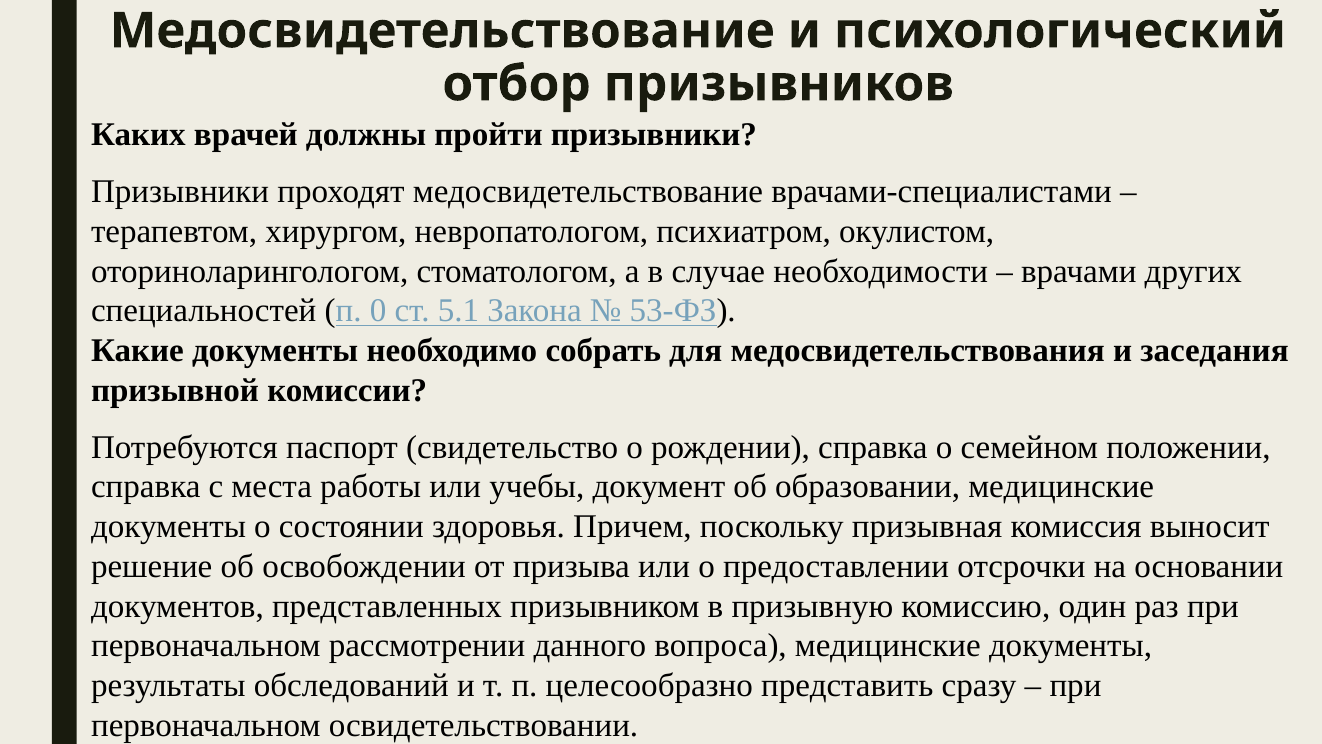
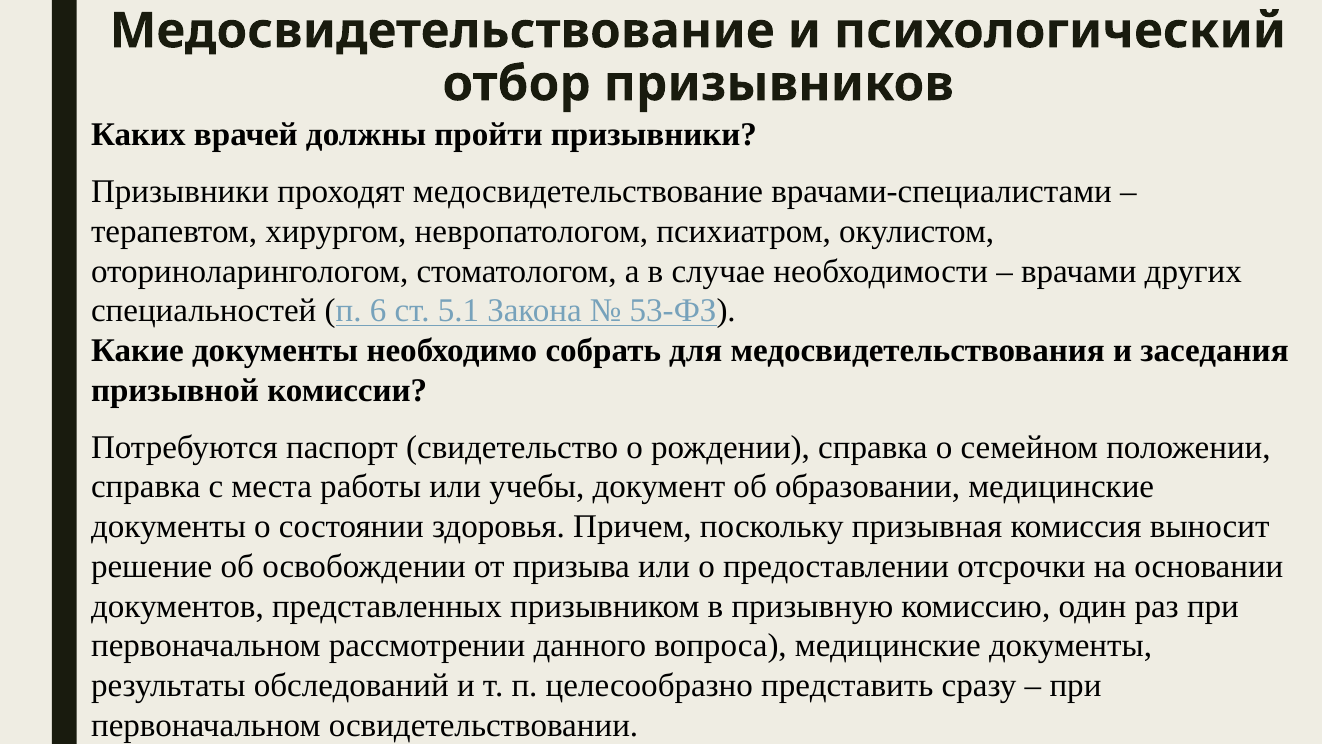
0: 0 -> 6
